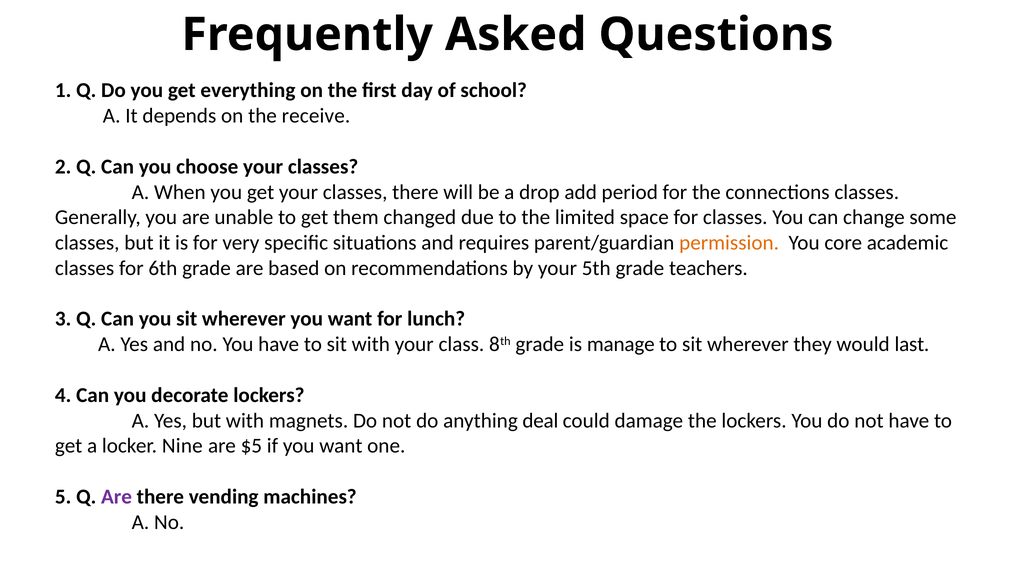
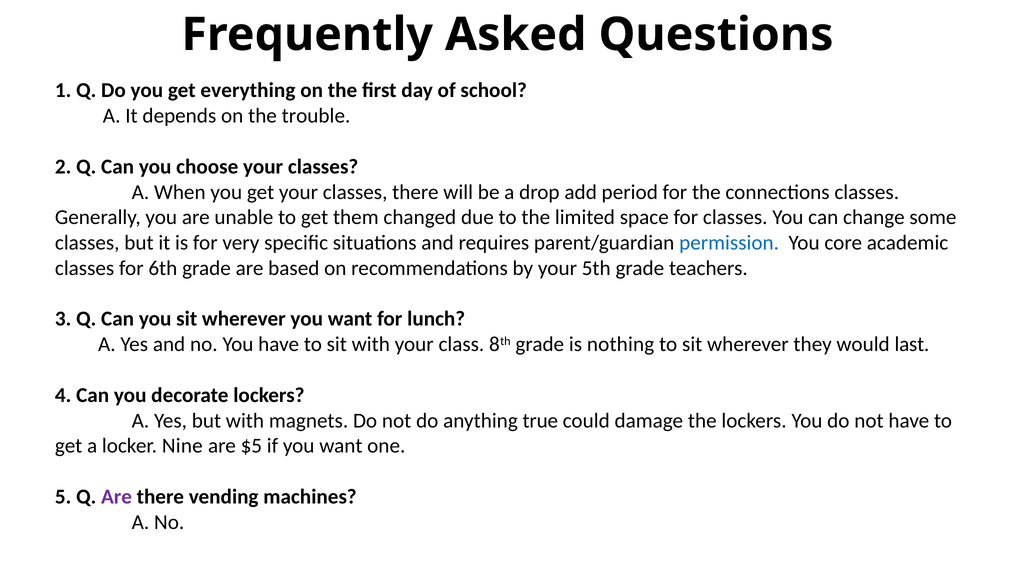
receive: receive -> trouble
permission colour: orange -> blue
manage: manage -> nothing
deal: deal -> true
